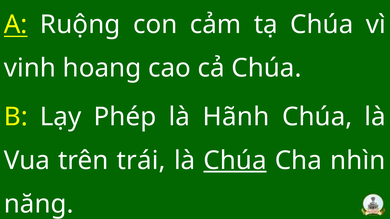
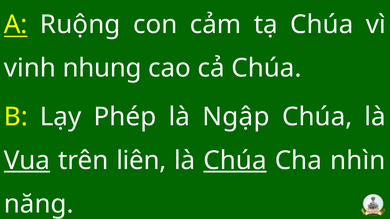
hoang: hoang -> nhung
Hãnh: Hãnh -> Ngập
Vua underline: none -> present
trái: trái -> liên
